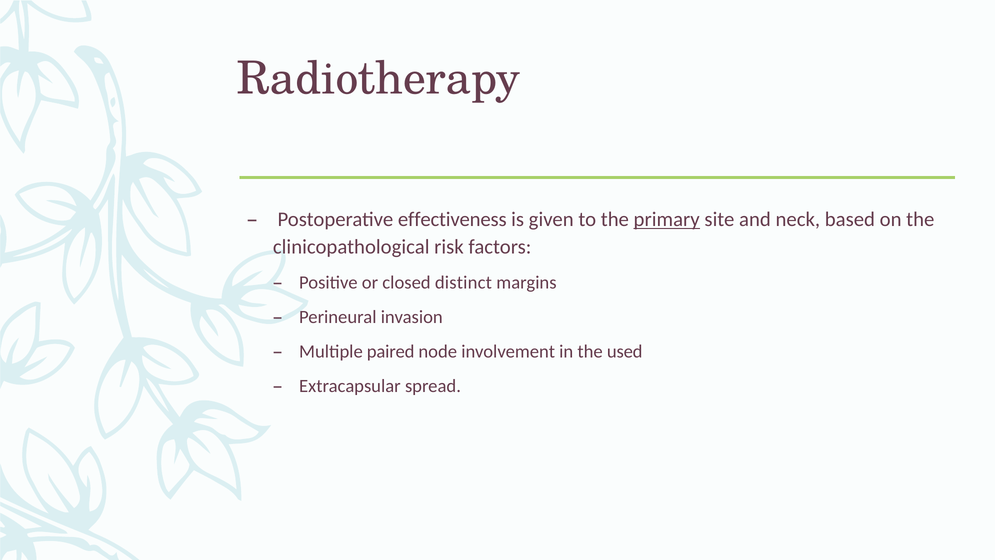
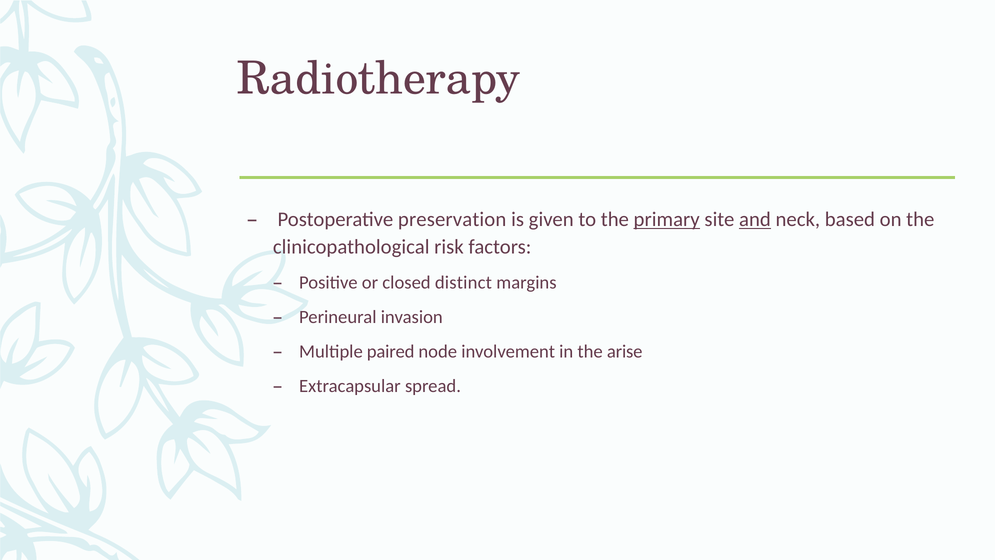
effectiveness: effectiveness -> preservation
and underline: none -> present
used: used -> arise
